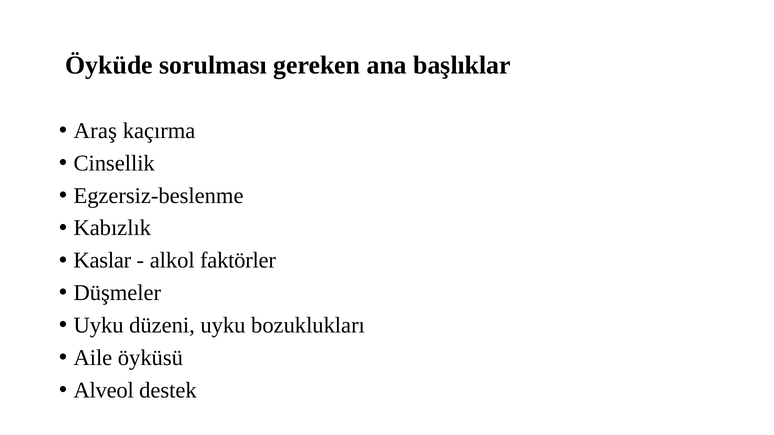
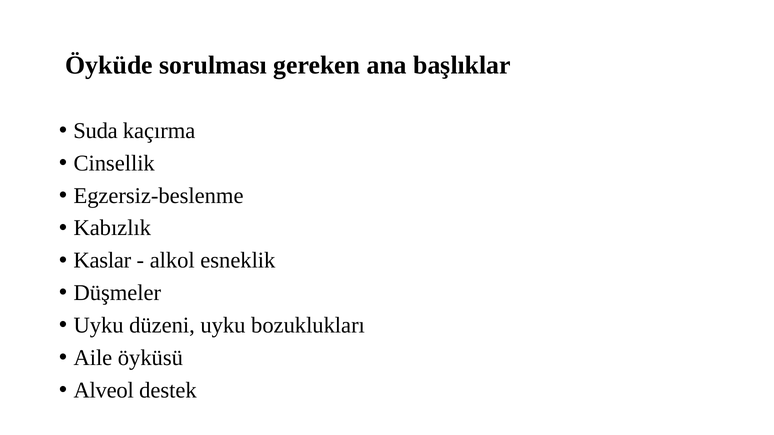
Araş: Araş -> Suda
faktörler: faktörler -> esneklik
